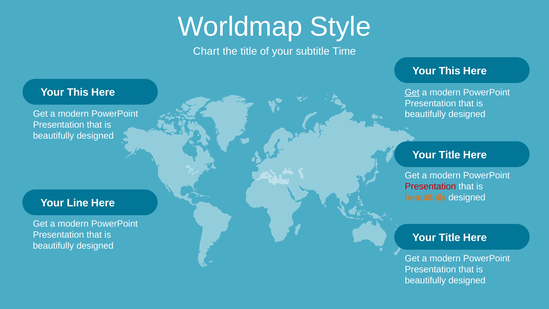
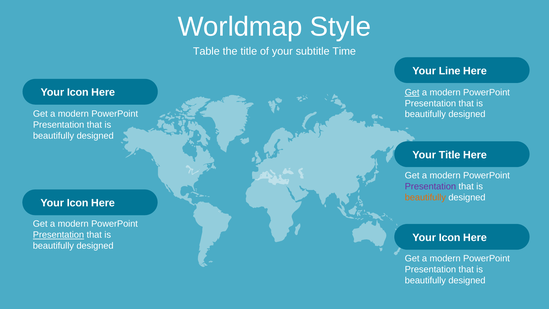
Chart: Chart -> Table
This at (450, 71): This -> Line
This at (78, 92): This -> Icon
Presentation at (430, 186) colour: red -> purple
Line at (78, 203): Line -> Icon
Presentation at (58, 235) underline: none -> present
Title at (450, 237): Title -> Icon
